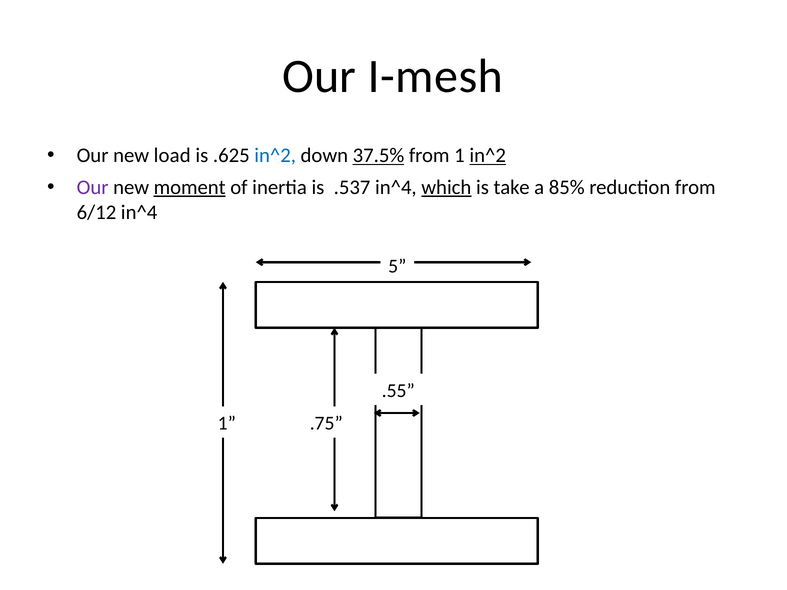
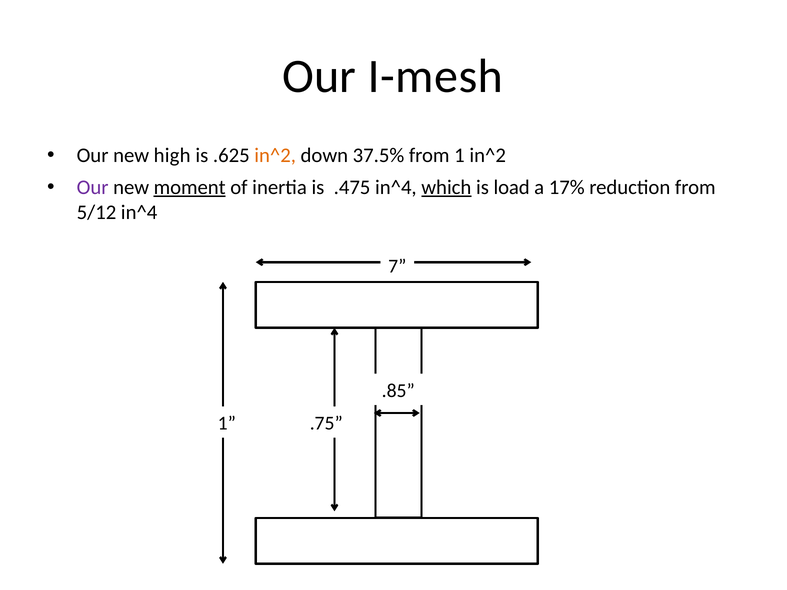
load: load -> high
in^2 at (275, 156) colour: blue -> orange
37.5% underline: present -> none
in^2 at (488, 156) underline: present -> none
.537: .537 -> .475
take: take -> load
85%: 85% -> 17%
6/12: 6/12 -> 5/12
5: 5 -> 7
.55: .55 -> .85
